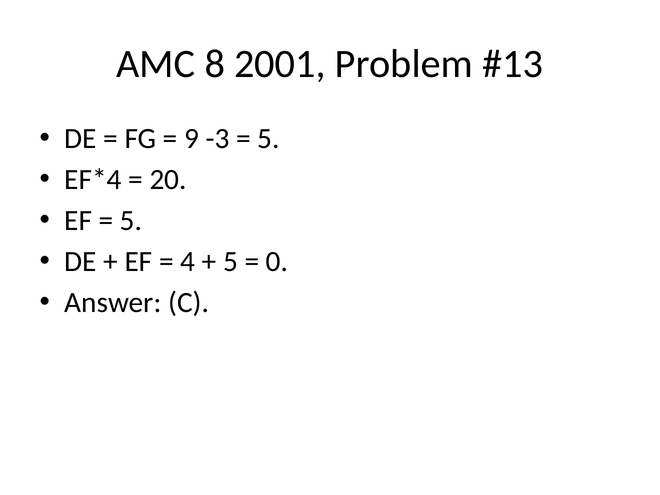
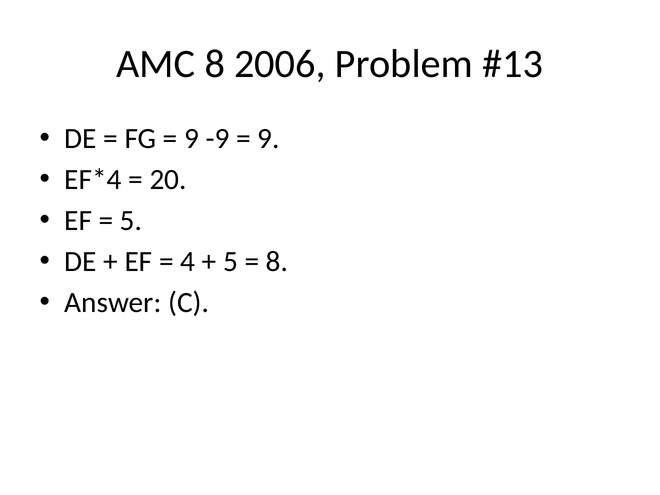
2001: 2001 -> 2006
-3: -3 -> -9
5 at (269, 138): 5 -> 9
0 at (277, 262): 0 -> 8
